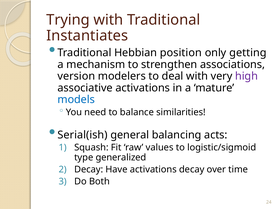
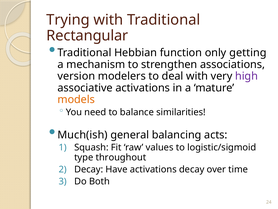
Instantiates: Instantiates -> Rectangular
position: position -> function
models colour: blue -> orange
Serial(ish: Serial(ish -> Much(ish
generalized: generalized -> throughout
